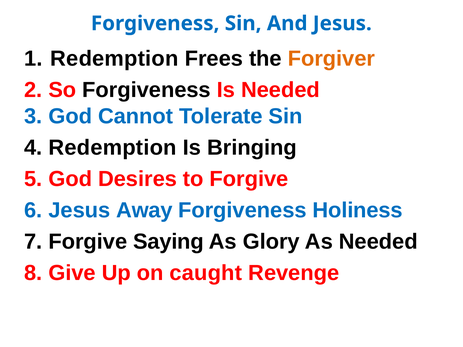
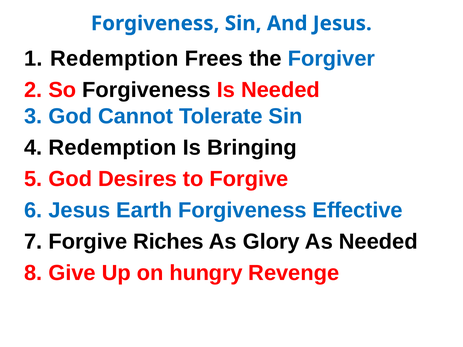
Forgiver colour: orange -> blue
Away: Away -> Earth
Holiness: Holiness -> Effective
Saying: Saying -> Riches
caught: caught -> hungry
